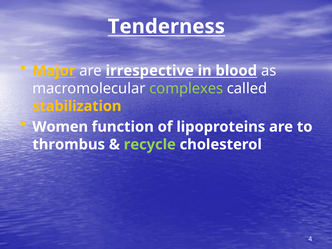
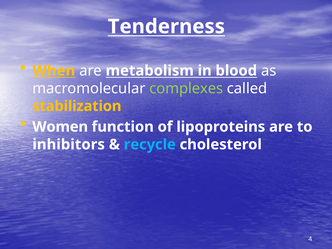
Major: Major -> When
irrespective: irrespective -> metabolism
thrombus: thrombus -> inhibitors
recycle colour: light green -> light blue
